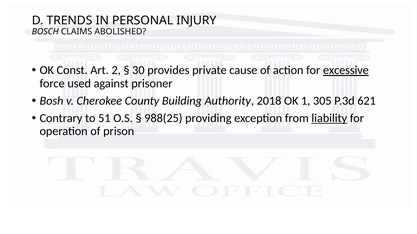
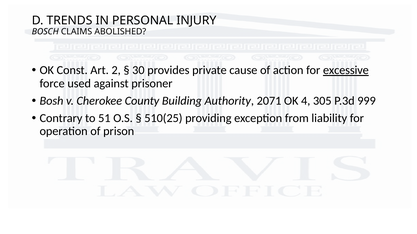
2018: 2018 -> 2071
1: 1 -> 4
621: 621 -> 999
988(25: 988(25 -> 510(25
liability underline: present -> none
